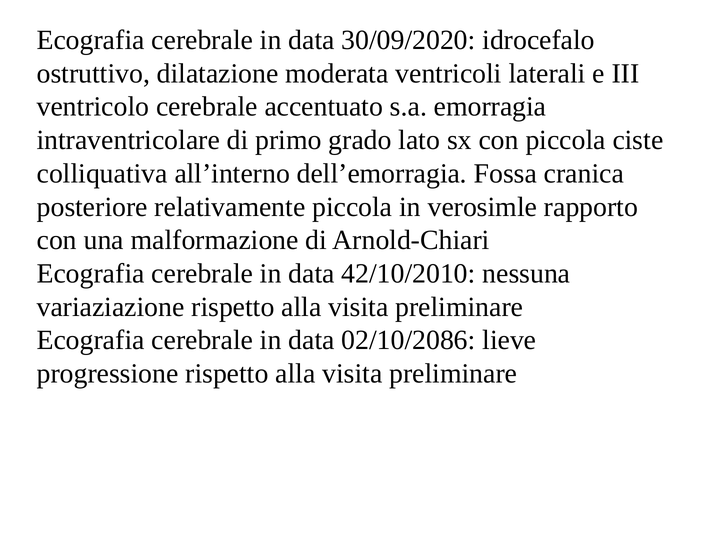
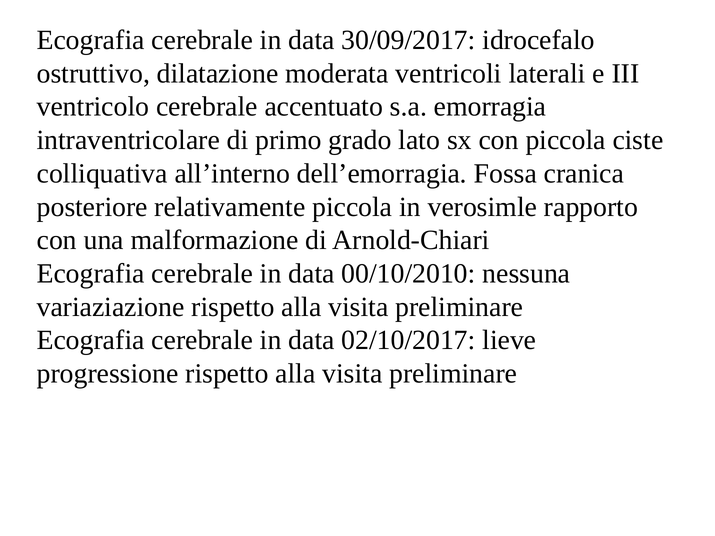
30/09/2020: 30/09/2020 -> 30/09/2017
42/10/2010: 42/10/2010 -> 00/10/2010
02/10/2086: 02/10/2086 -> 02/10/2017
